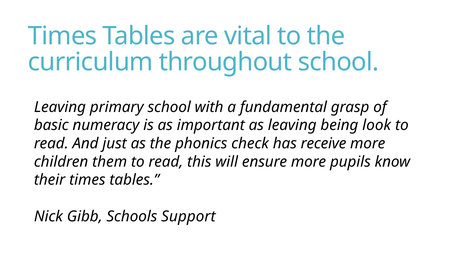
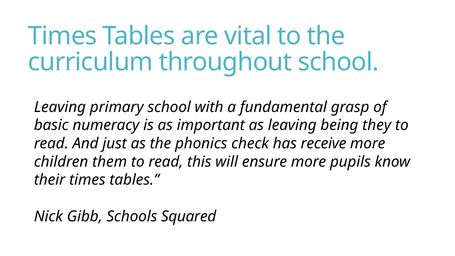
look: look -> they
Support: Support -> Squared
